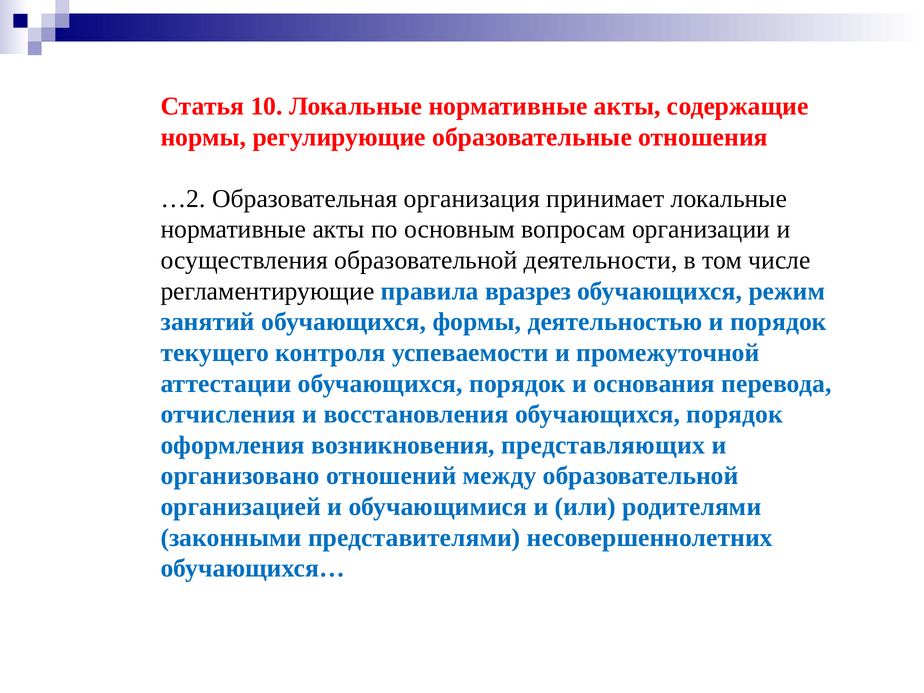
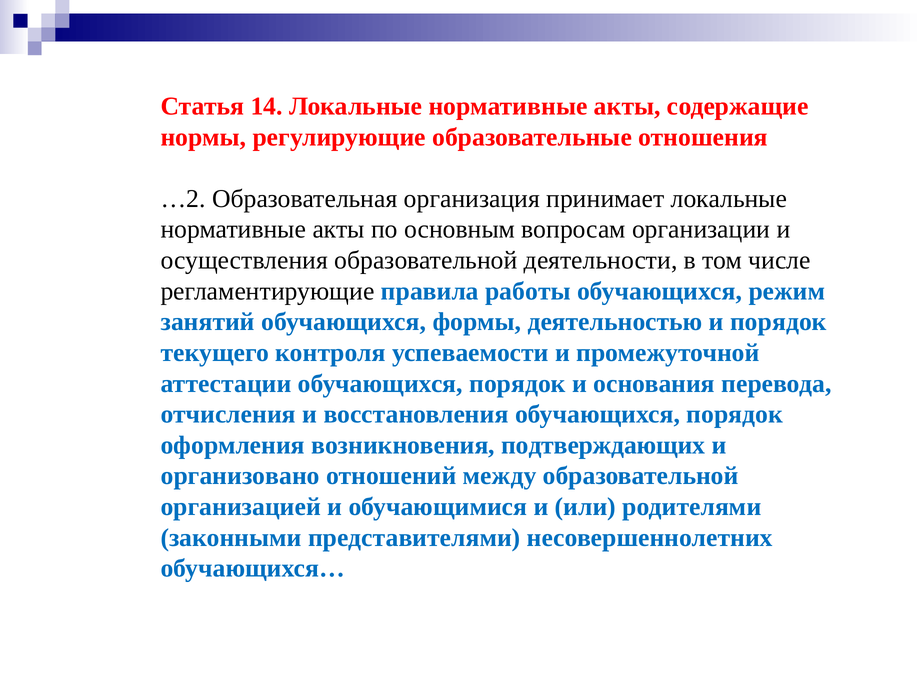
10: 10 -> 14
вразрез: вразрез -> работы
представляющих: представляющих -> подтверждающих
